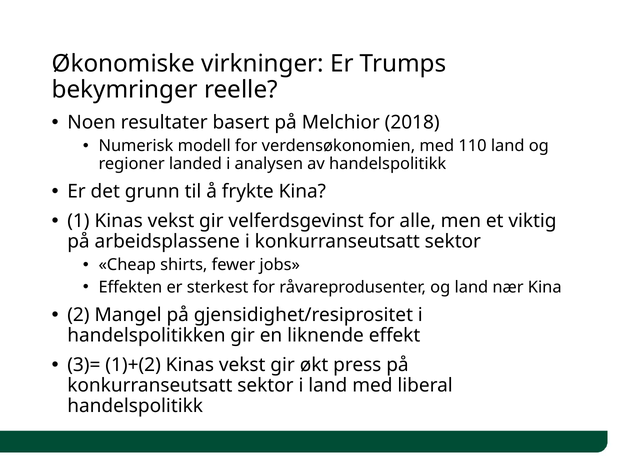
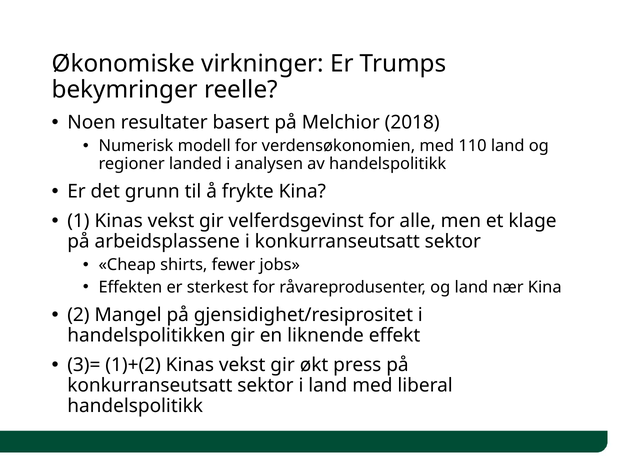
viktig: viktig -> klage
